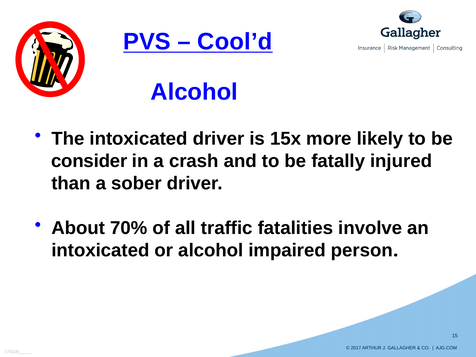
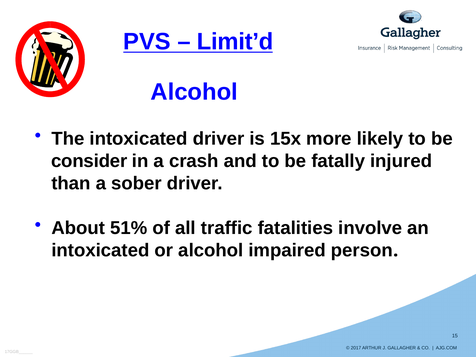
Cool’d: Cool’d -> Limit’d
70%: 70% -> 51%
